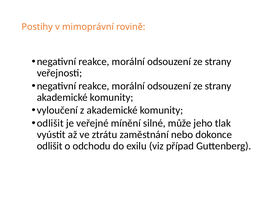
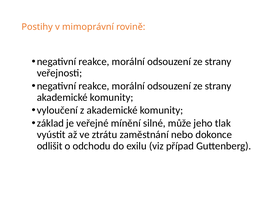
odlišit at (50, 123): odlišit -> základ
